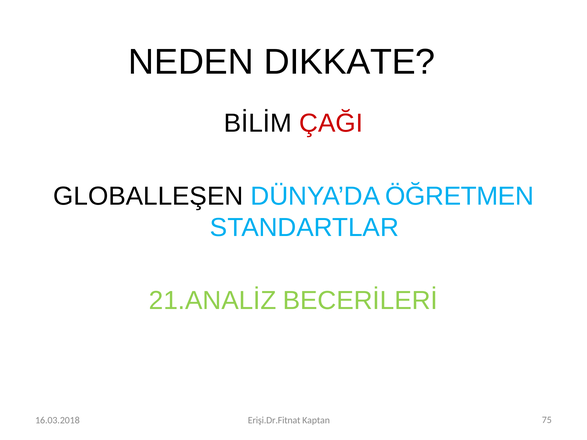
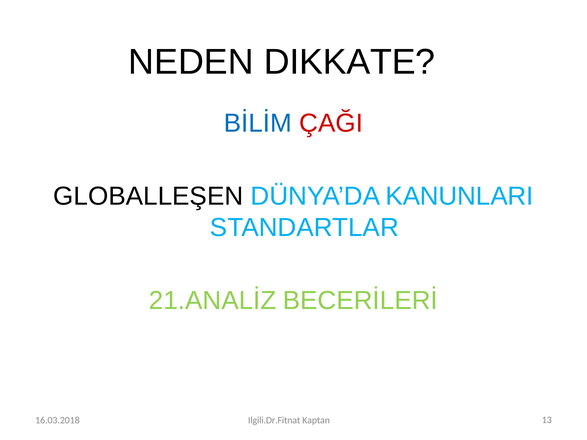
BİLİM colour: black -> blue
ÖĞRETMEN: ÖĞRETMEN -> KANUNLARI
Erişi.Dr.Fitnat: Erişi.Dr.Fitnat -> Ilgili.Dr.Fitnat
75: 75 -> 13
